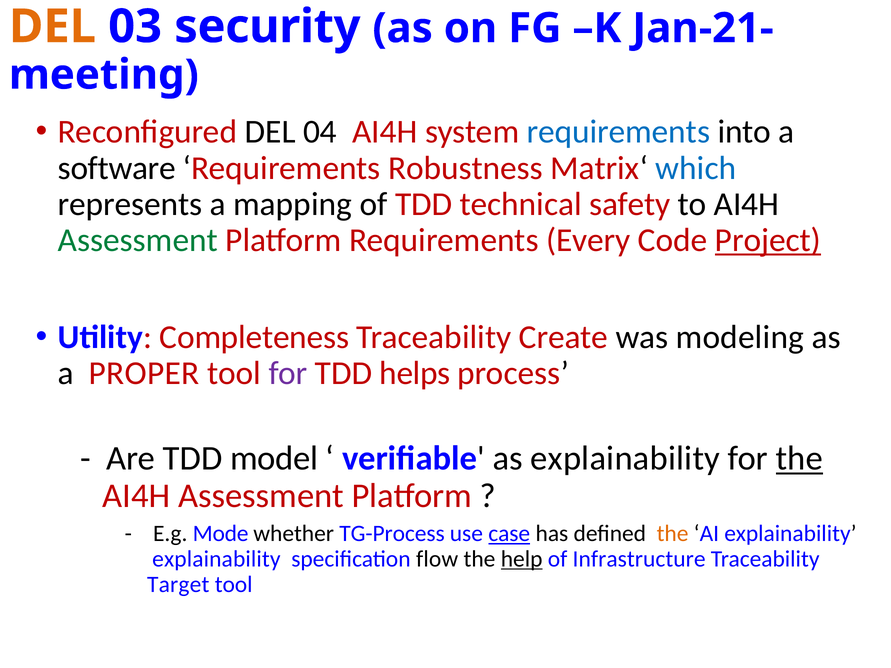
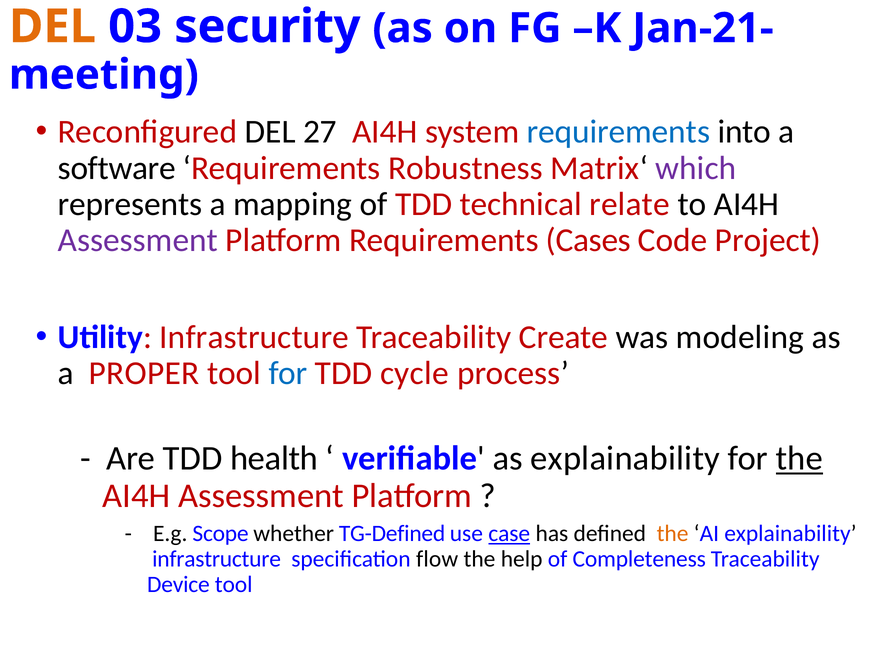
04: 04 -> 27
which colour: blue -> purple
safety: safety -> relate
Assessment at (138, 240) colour: green -> purple
Every: Every -> Cases
Project underline: present -> none
Utility Completeness: Completeness -> Infrastructure
for at (288, 373) colour: purple -> blue
helps: helps -> cycle
model: model -> health
Mode: Mode -> Scope
TG-Process: TG-Process -> TG-Defined
explainability at (216, 559): explainability -> infrastructure
help underline: present -> none
Infrastructure: Infrastructure -> Completeness
Target: Target -> Device
